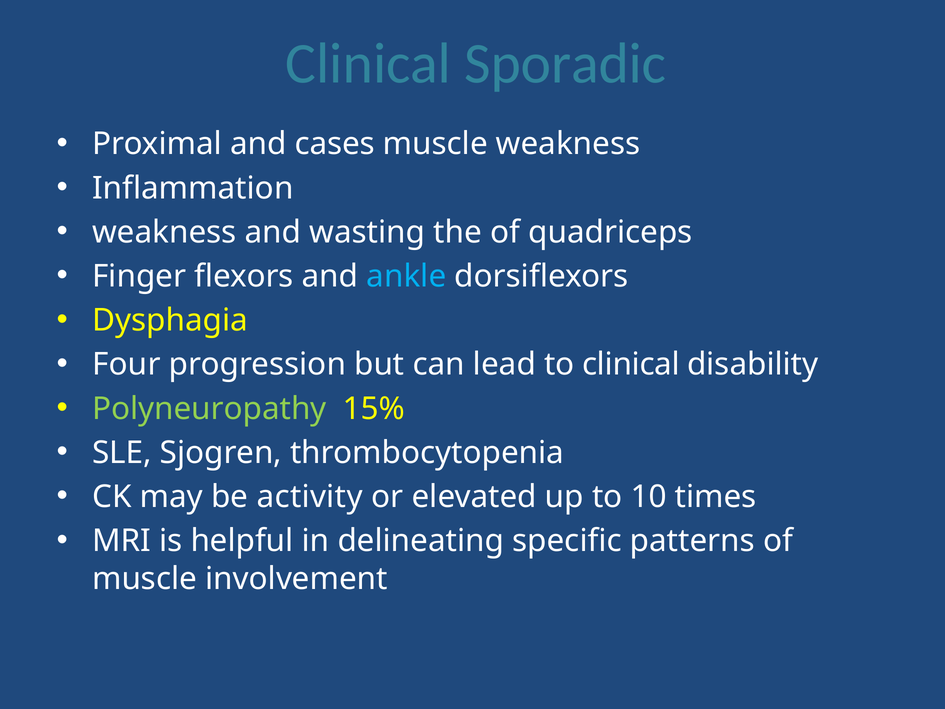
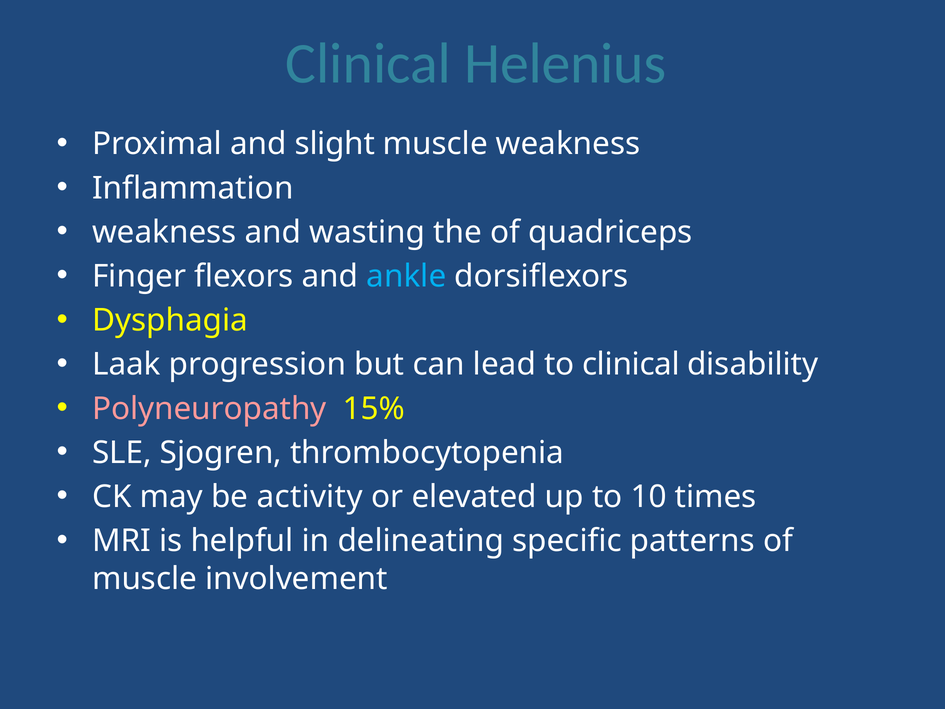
Sporadic: Sporadic -> Helenius
cases: cases -> slight
Four: Four -> Laak
Polyneuropathy colour: light green -> pink
